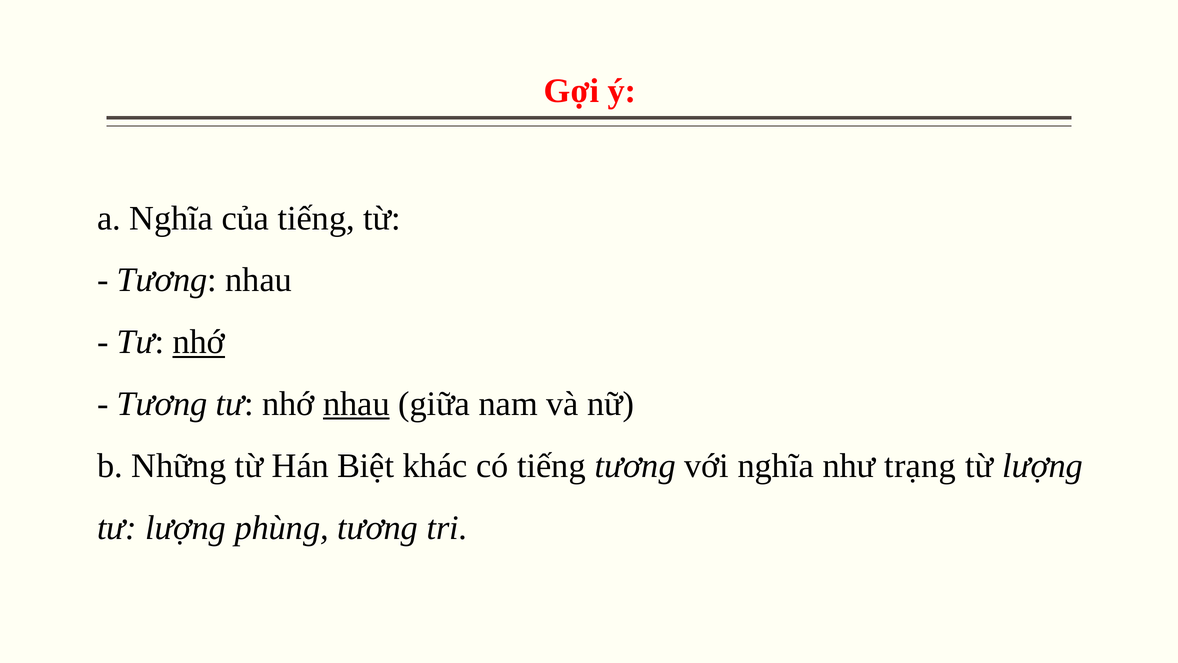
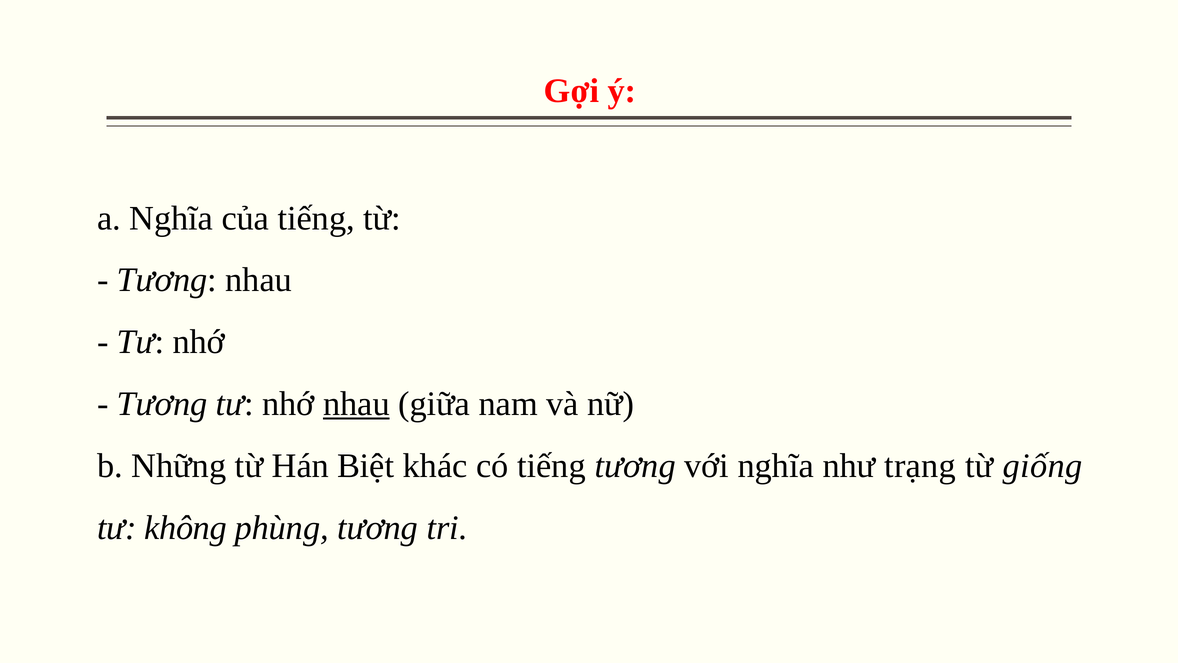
nhớ at (199, 342) underline: present -> none
từ lượng: lượng -> giống
tư lượng: lượng -> không
